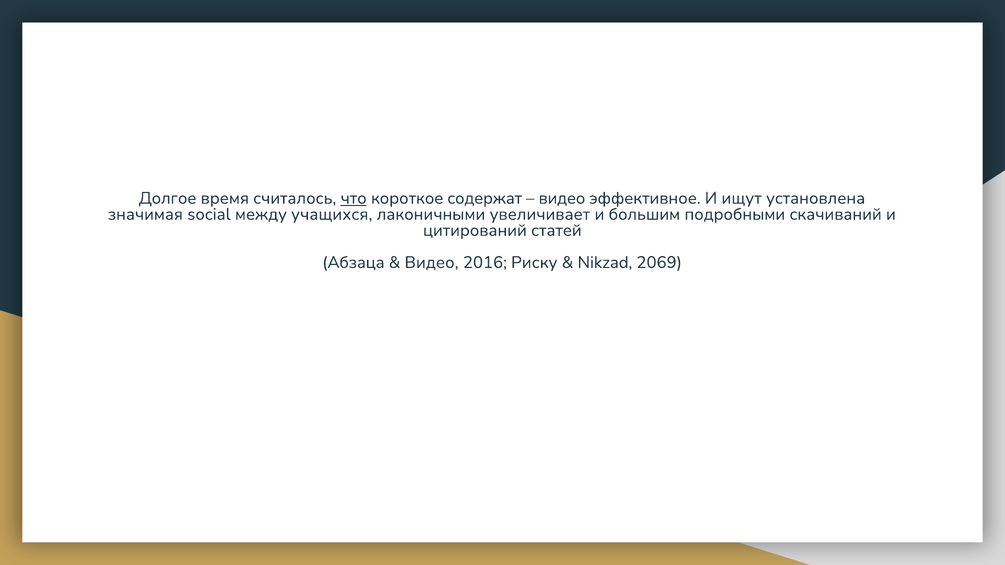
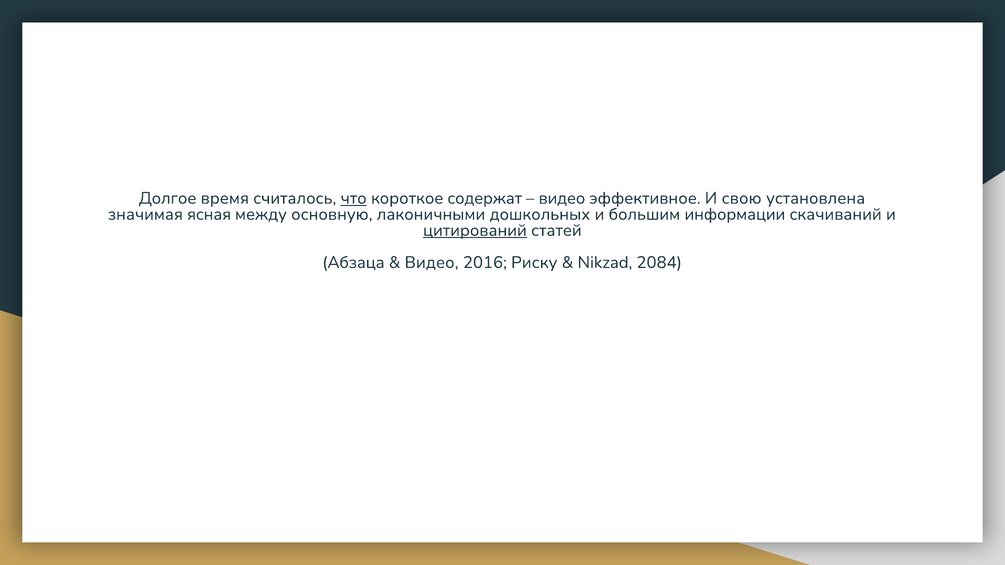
ищут: ищут -> свою
social: social -> ясная
учащихся: учащихся -> основную
увеличивает: увеличивает -> дошкольных
подробными: подробными -> информации
цитирований underline: none -> present
2069: 2069 -> 2084
